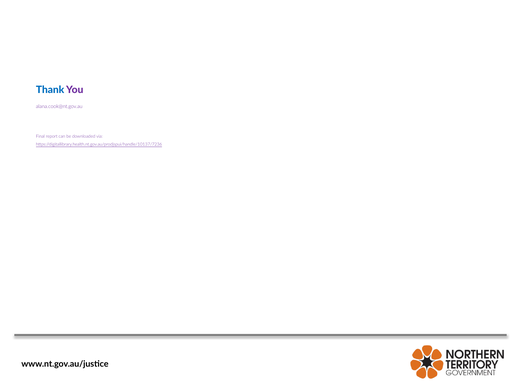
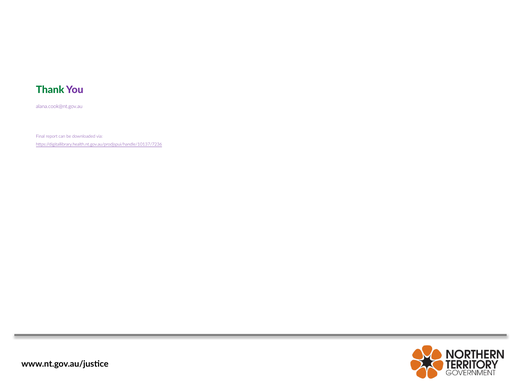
Thank colour: blue -> green
